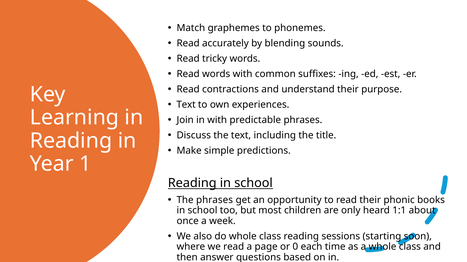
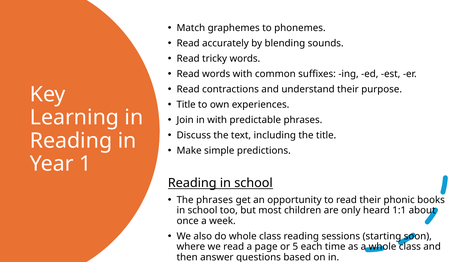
Text at (186, 105): Text -> Title
0: 0 -> 5
